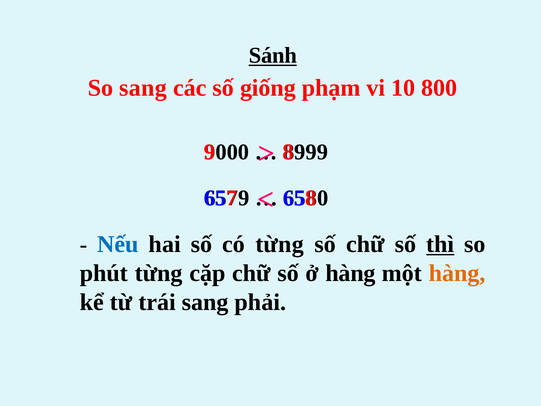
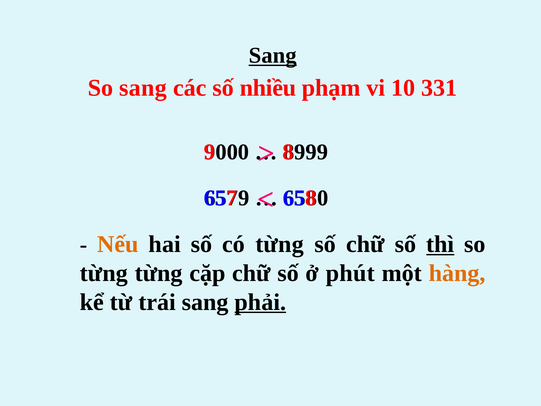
Sánh at (273, 55): Sánh -> Sang
giống: giống -> nhiều
800: 800 -> 331
Nếu colour: blue -> orange
phút at (104, 273): phút -> từng
ở hàng: hàng -> phút
phải underline: none -> present
